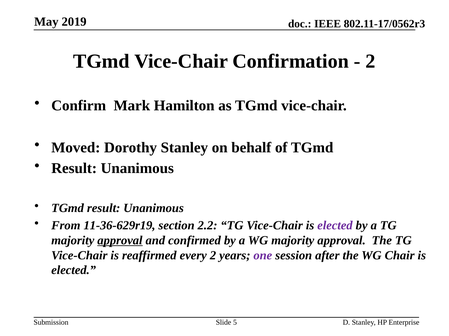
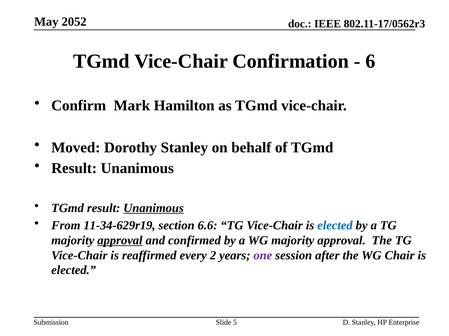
2019: 2019 -> 2052
2 at (370, 61): 2 -> 6
Unanimous at (154, 208) underline: none -> present
11-36-629r19: 11-36-629r19 -> 11-34-629r19
2.2: 2.2 -> 6.6
elected at (335, 226) colour: purple -> blue
